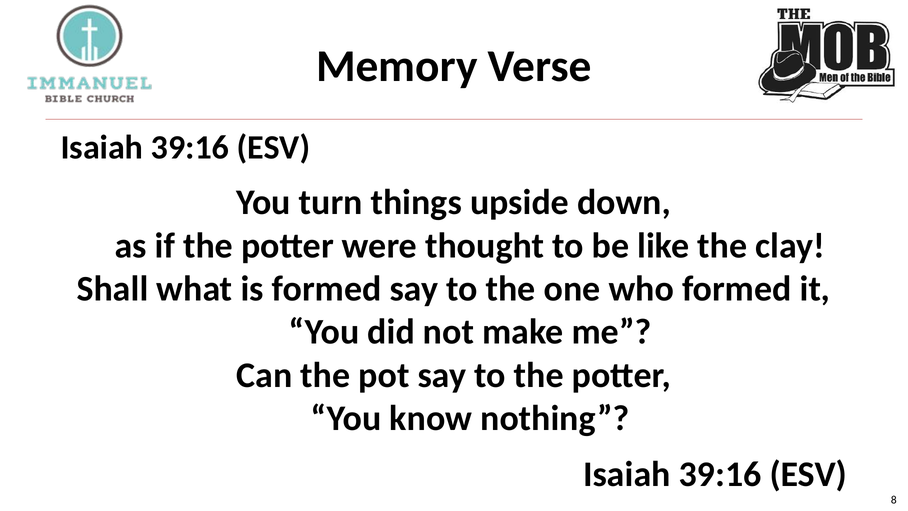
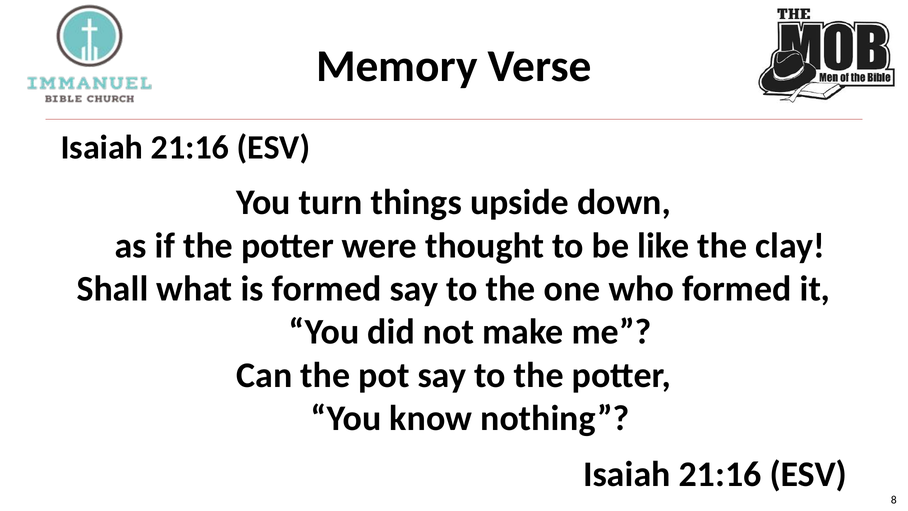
39:16 at (190, 148): 39:16 -> 21:16
39:16 at (720, 474): 39:16 -> 21:16
